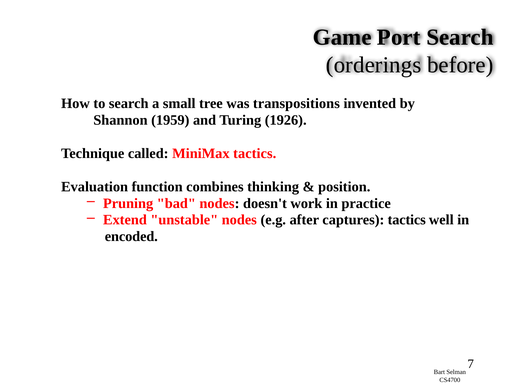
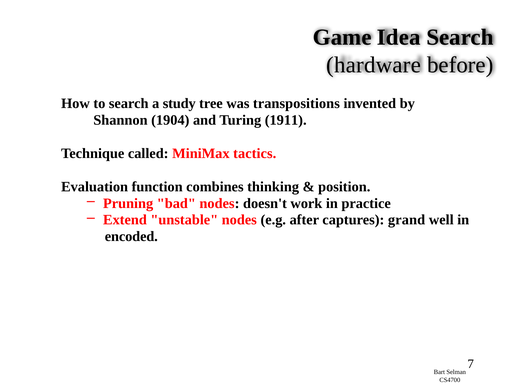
Port: Port -> Idea
orderings: orderings -> hardware
small: small -> study
1959: 1959 -> 1904
1926: 1926 -> 1911
captures tactics: tactics -> grand
